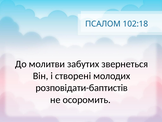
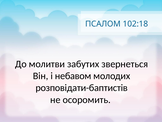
створені: створені -> небавом
